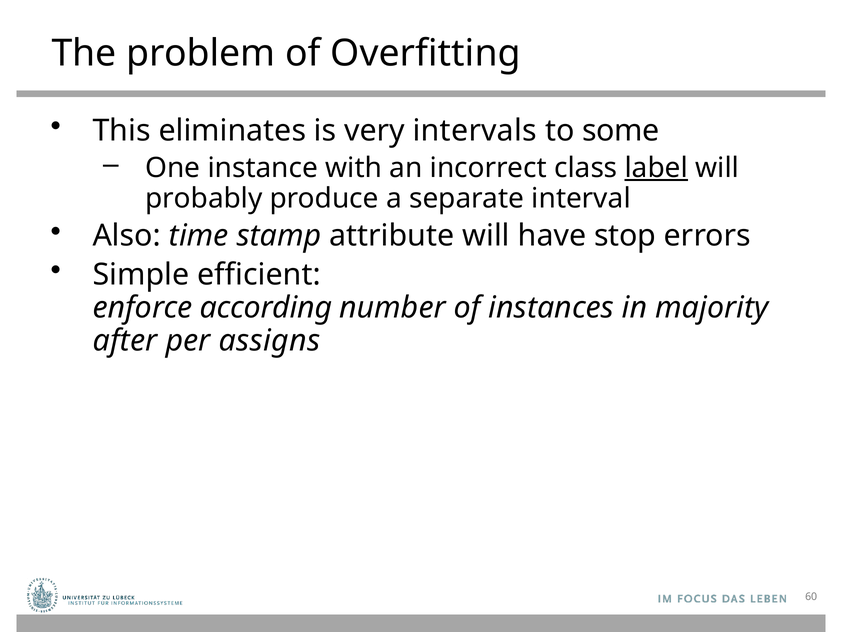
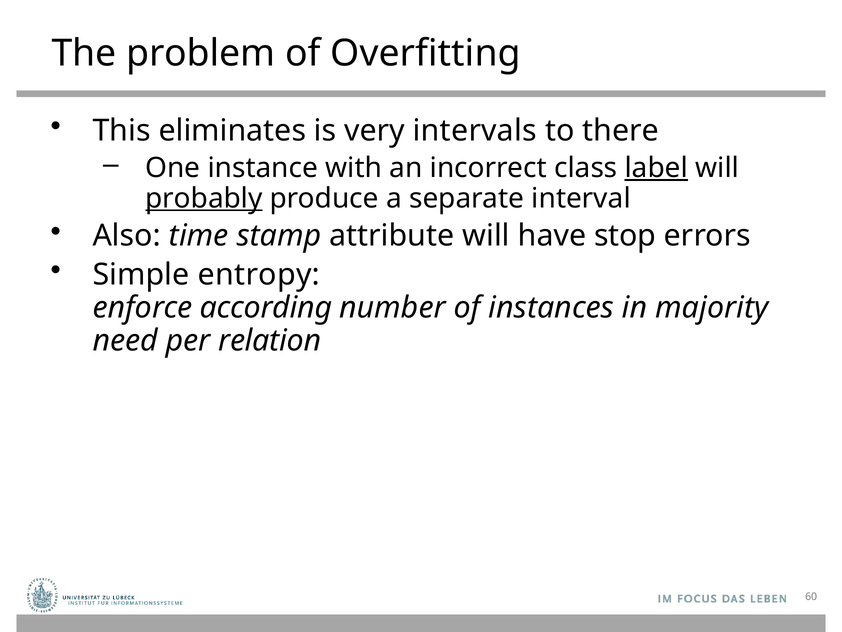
some: some -> there
probably underline: none -> present
efficient: efficient -> entropy
after: after -> need
assigns: assigns -> relation
